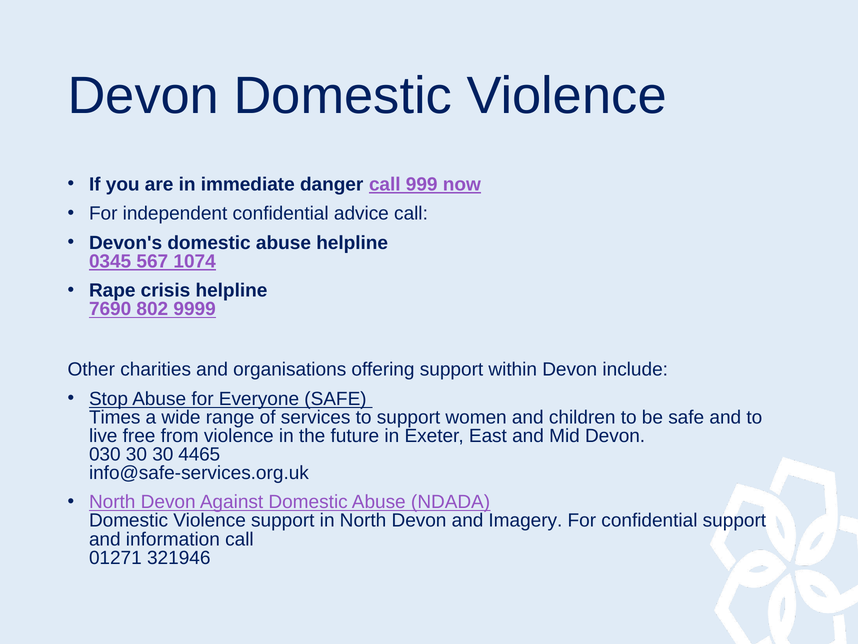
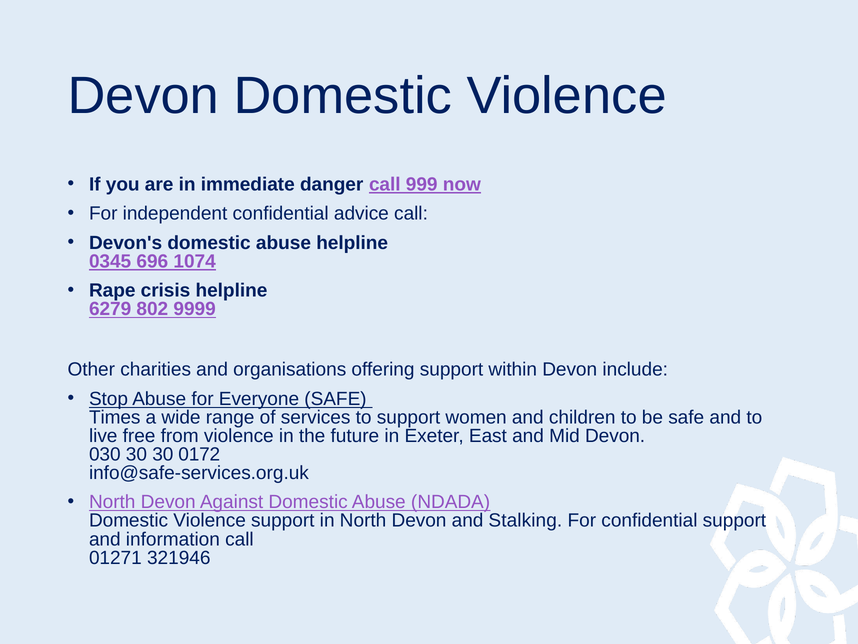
567: 567 -> 696
7690: 7690 -> 6279
4465: 4465 -> 0172
Imagery: Imagery -> Stalking
